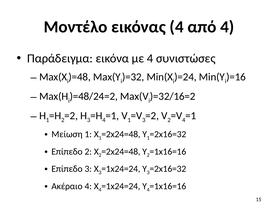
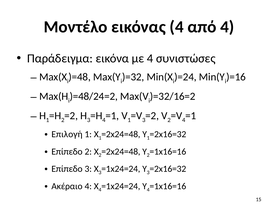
Μείωση: Μείωση -> Επιλογή
